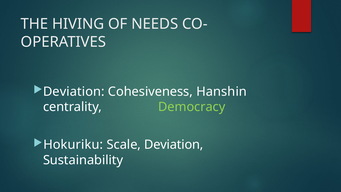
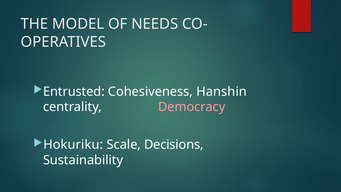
HIVING: HIVING -> MODEL
Deviation at (74, 91): Deviation -> Entrusted
Democracy colour: light green -> pink
Scale Deviation: Deviation -> Decisions
